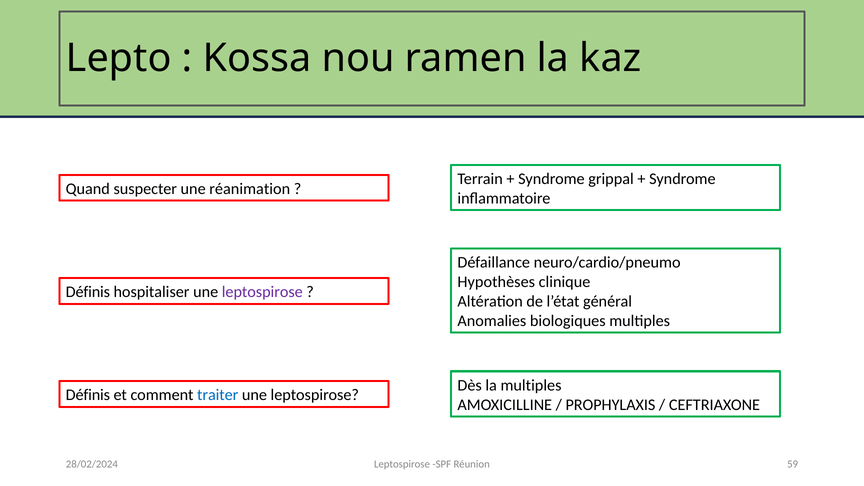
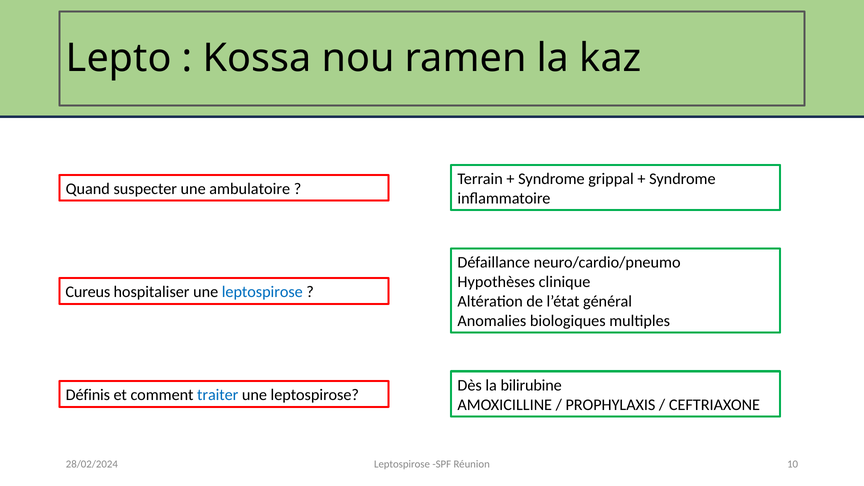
réanimation: réanimation -> ambulatoire
Définis at (88, 292): Définis -> Cureus
leptospirose at (262, 292) colour: purple -> blue
la multiples: multiples -> bilirubine
59: 59 -> 10
